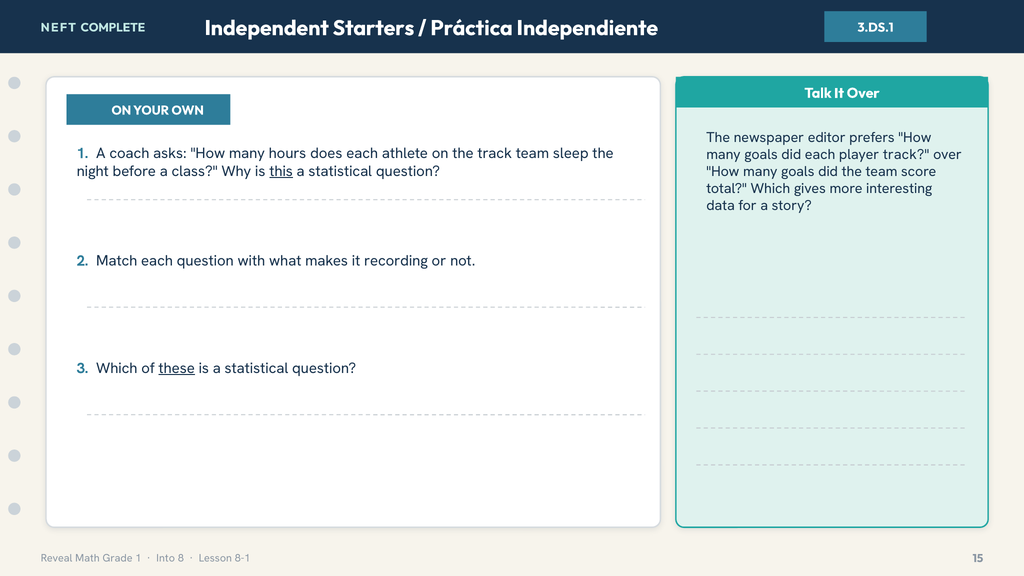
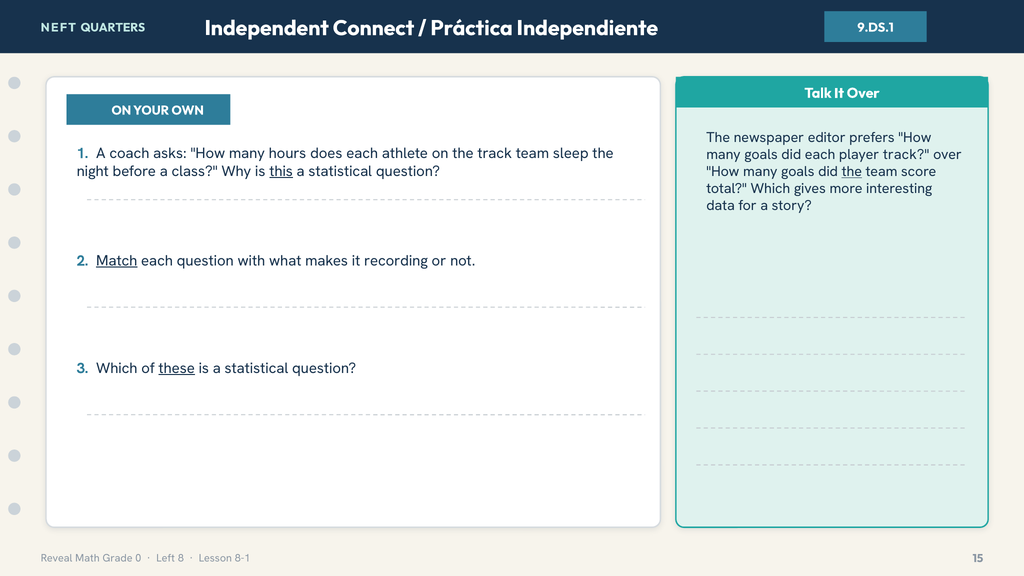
COMPLETE: COMPLETE -> QUARTERS
Starters: Starters -> Connect
3.DS.1: 3.DS.1 -> 9.DS.1
the at (852, 172) underline: none -> present
Match underline: none -> present
Grade 1: 1 -> 0
Into: Into -> Left
